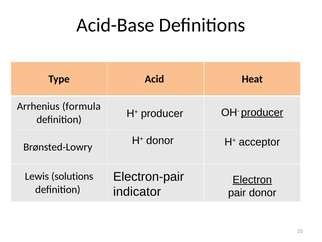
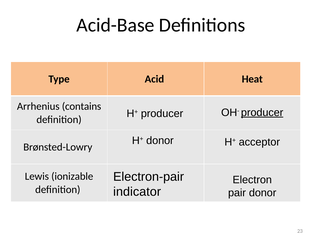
formula: formula -> contains
solutions: solutions -> ionizable
Electron underline: present -> none
